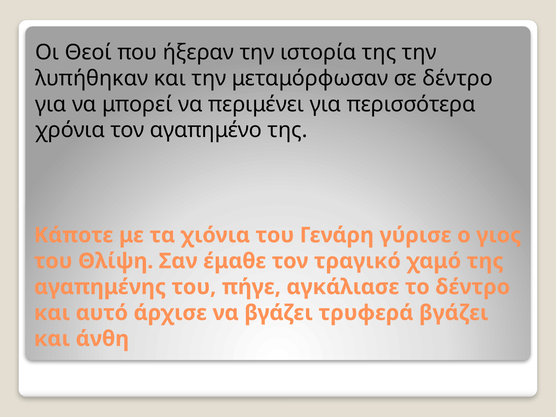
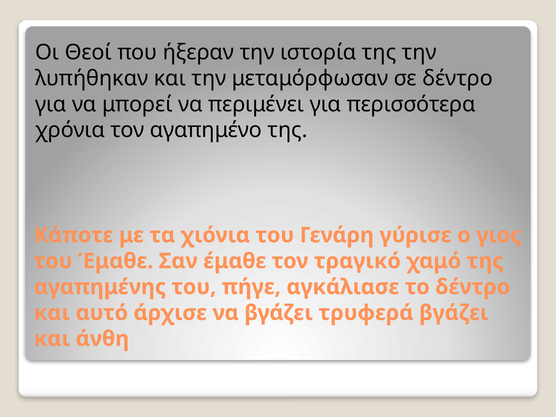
του Θλίψη: Θλίψη -> Έμαθε
